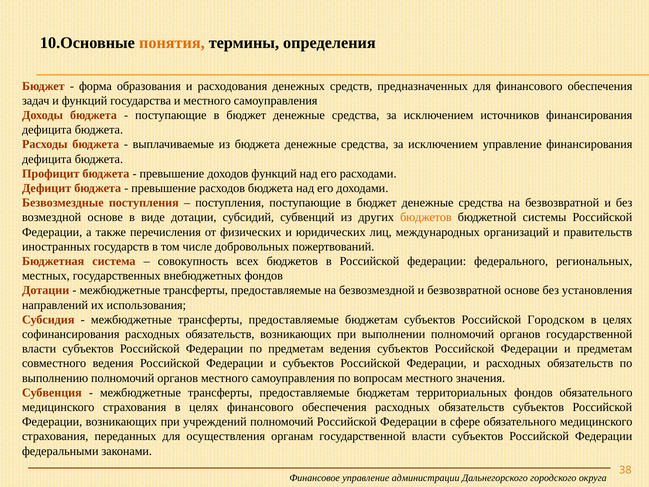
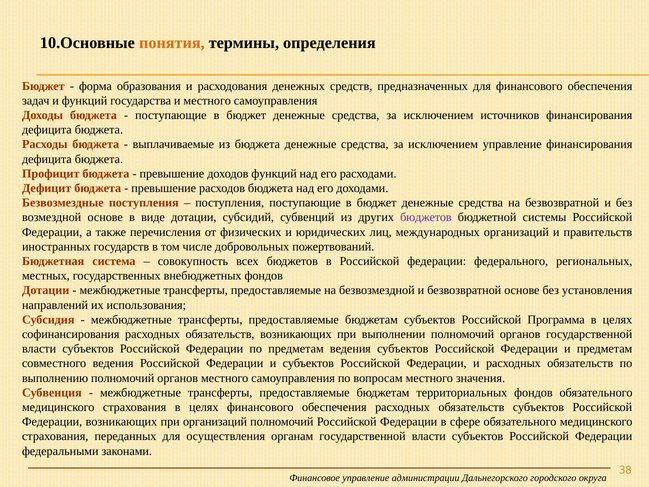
бюджетов at (426, 217) colour: orange -> purple
Городском: Городском -> Программа
при учреждений: учреждений -> организаций
